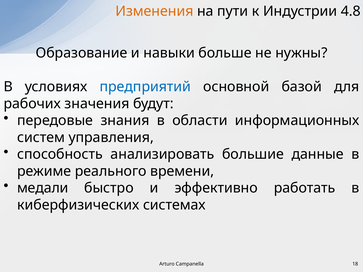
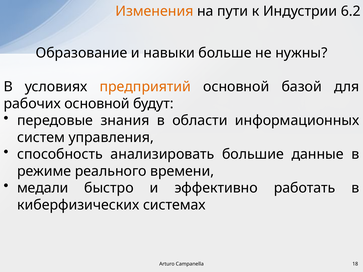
4.8: 4.8 -> 6.2
предприятий colour: blue -> orange
рабочих значения: значения -> основной
